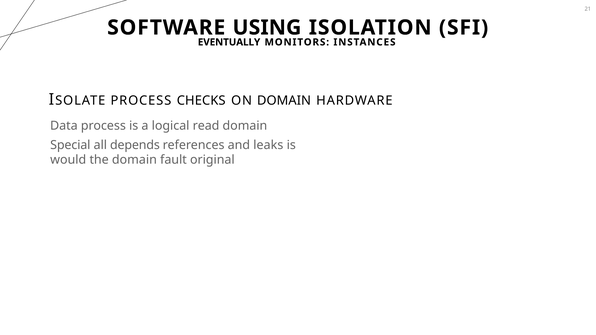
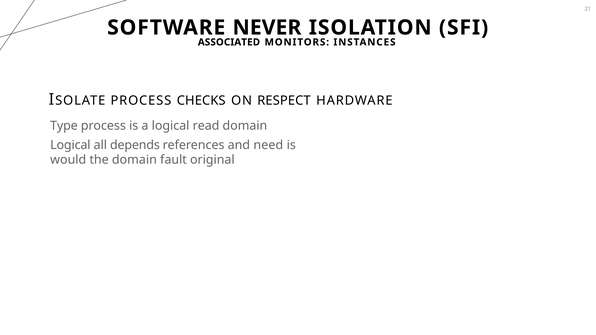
USING: USING -> NEVER
EVENTUALLY: EVENTUALLY -> ASSOCIATED
ON DOMAIN: DOMAIN -> RESPECT
Data: Data -> Type
Special at (70, 145): Special -> Logical
leaks: leaks -> need
